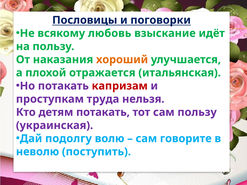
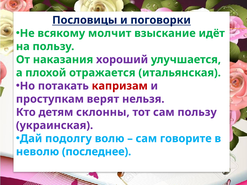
любовь: любовь -> молчит
хороший colour: orange -> purple
труда: труда -> верят
детям потакать: потакать -> склонны
поступить: поступить -> последнее
